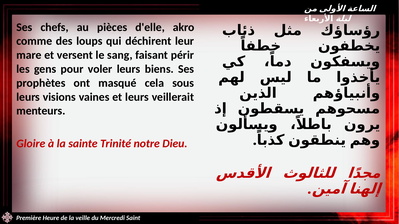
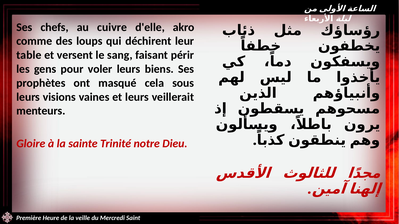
pièces: pièces -> cuivre
mare: mare -> table
